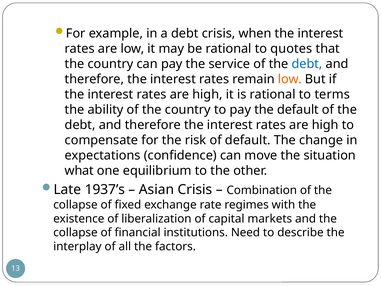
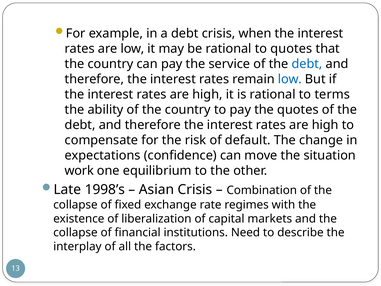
low at (290, 79) colour: orange -> blue
the default: default -> quotes
what: what -> work
1937’s: 1937’s -> 1998’s
